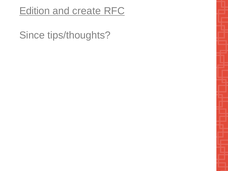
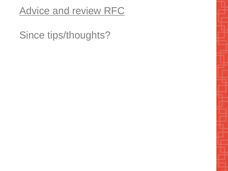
Edition: Edition -> Advice
create: create -> review
